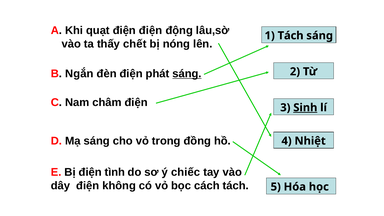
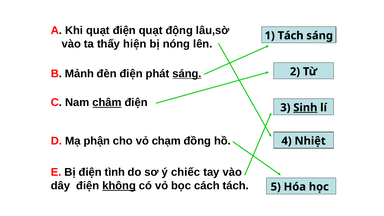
điện điện: điện -> quạt
chết: chết -> hiện
Ngắn: Ngắn -> Mảnh
châm underline: none -> present
Mạ sáng: sáng -> phận
trong: trong -> chạm
không underline: none -> present
